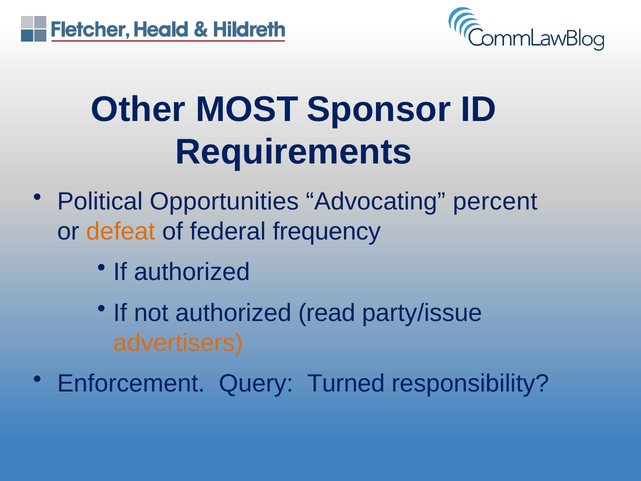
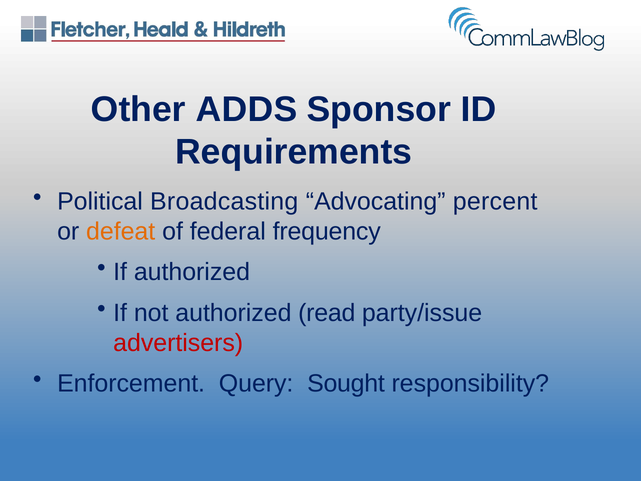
MOST: MOST -> ADDS
Opportunities: Opportunities -> Broadcasting
advertisers colour: orange -> red
Turned: Turned -> Sought
